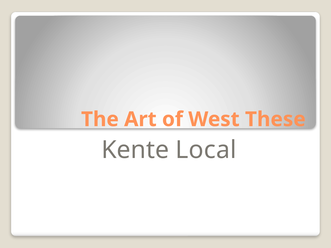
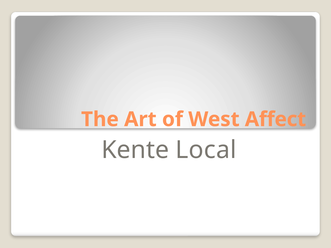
These: These -> Affect
